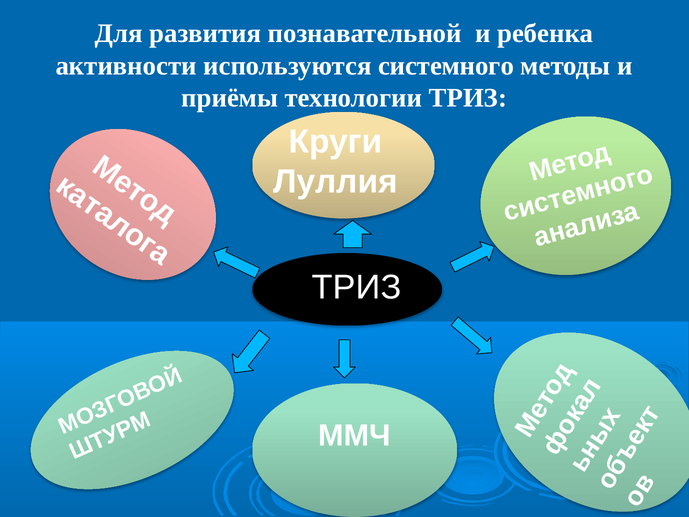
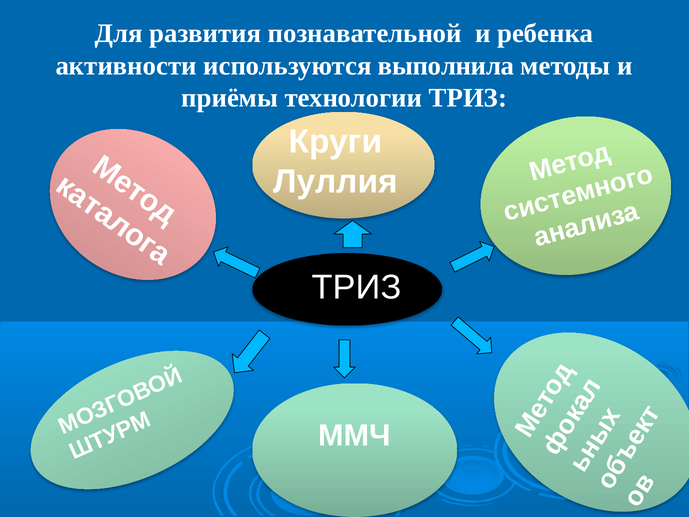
системного: системного -> выполнила
